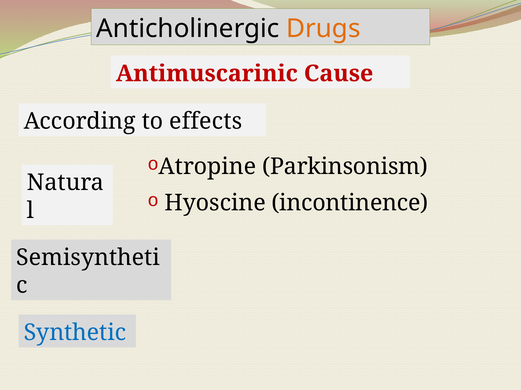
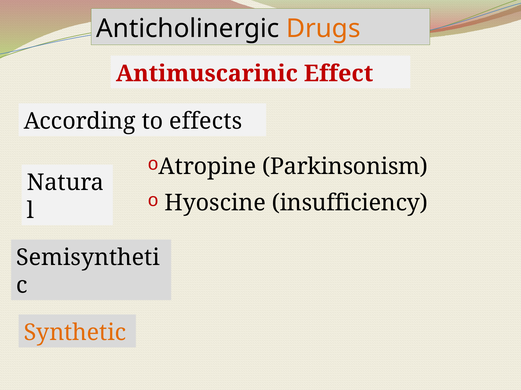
Cause: Cause -> Effect
incontinence: incontinence -> insufficiency
Synthetic colour: blue -> orange
